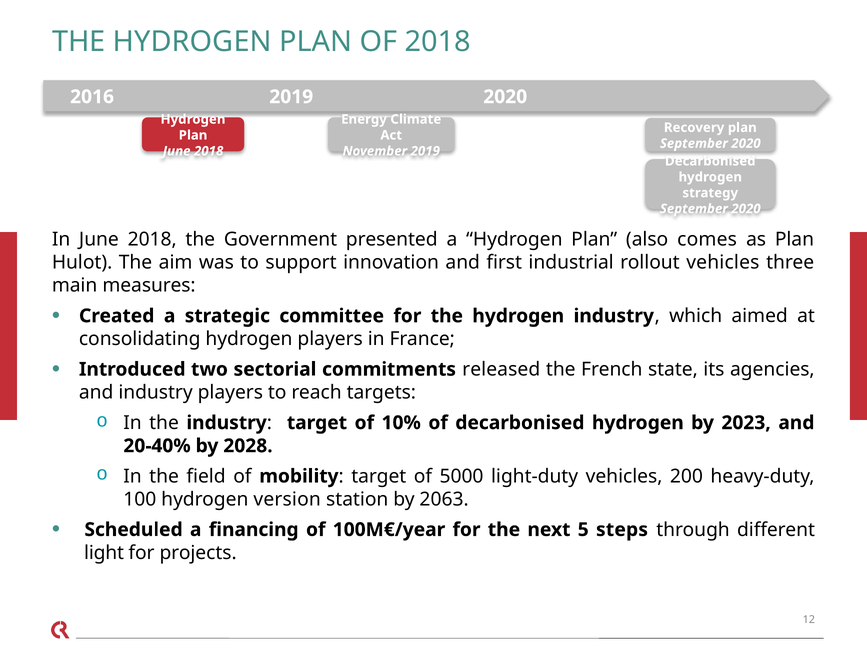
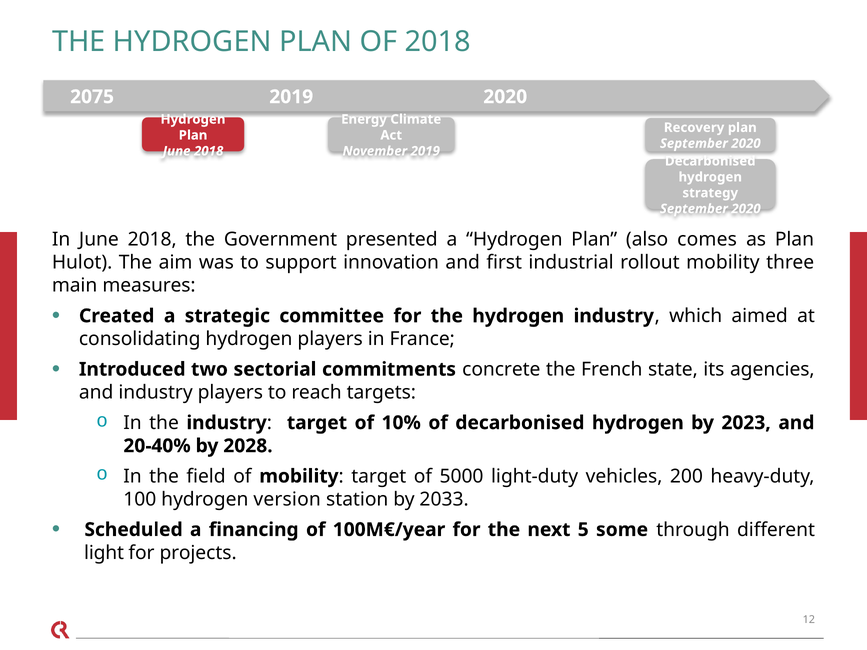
2016: 2016 -> 2075
rollout vehicles: vehicles -> mobility
released: released -> concrete
2063: 2063 -> 2033
steps: steps -> some
